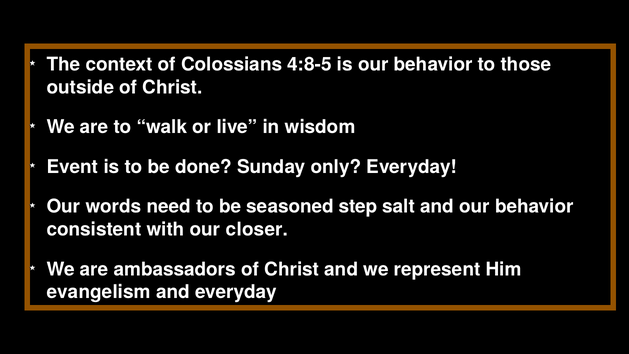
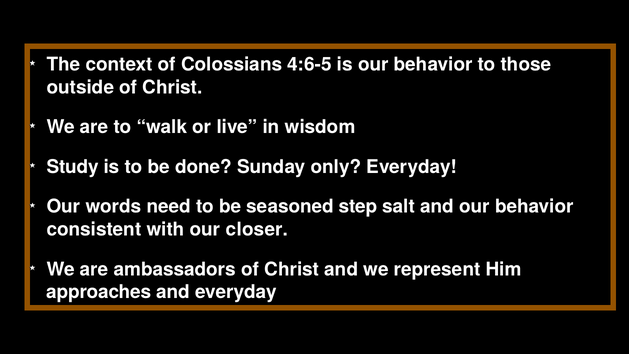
4:8-5: 4:8-5 -> 4:6-5
Event: Event -> Study
evangelism: evangelism -> approaches
